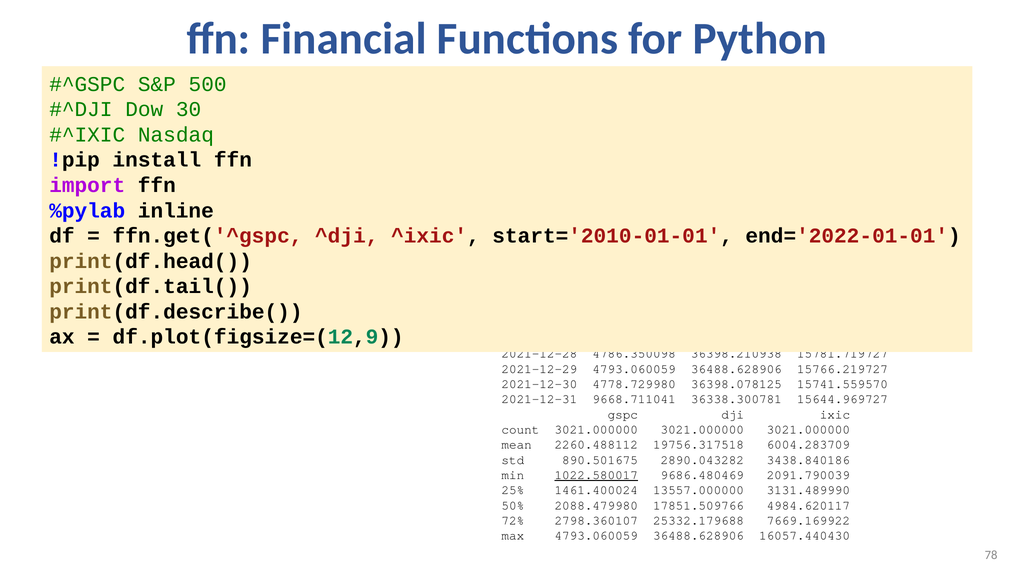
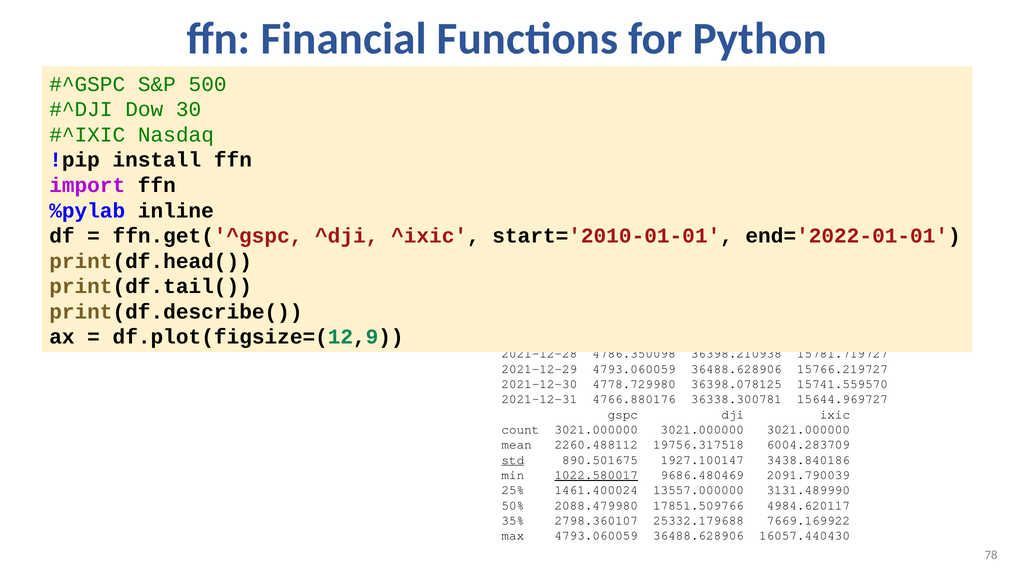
9668.711041: 9668.711041 -> 4766.880176
std underline: none -> present
2890.043282: 2890.043282 -> 1927.100147
72%: 72% -> 35%
